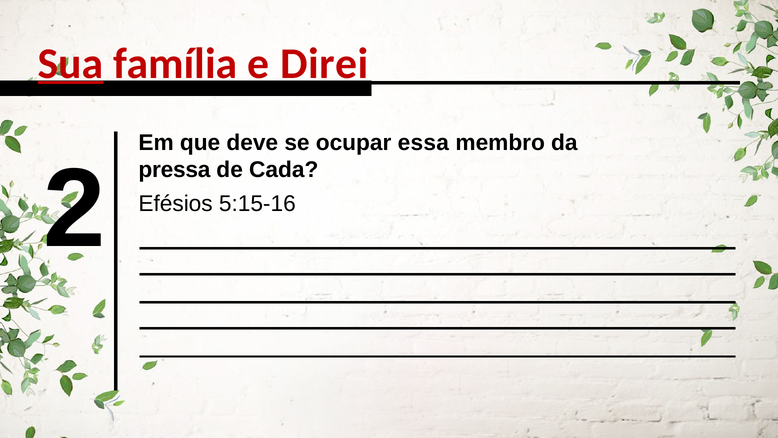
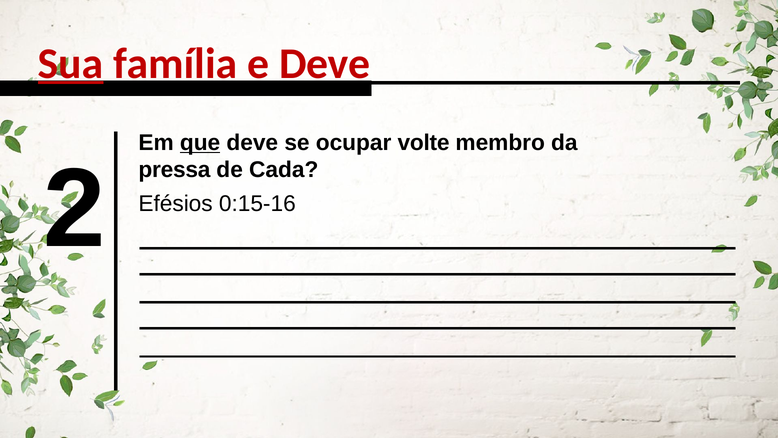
e Direi: Direi -> Deve
que underline: none -> present
essa: essa -> volte
5:15-16: 5:15-16 -> 0:15-16
